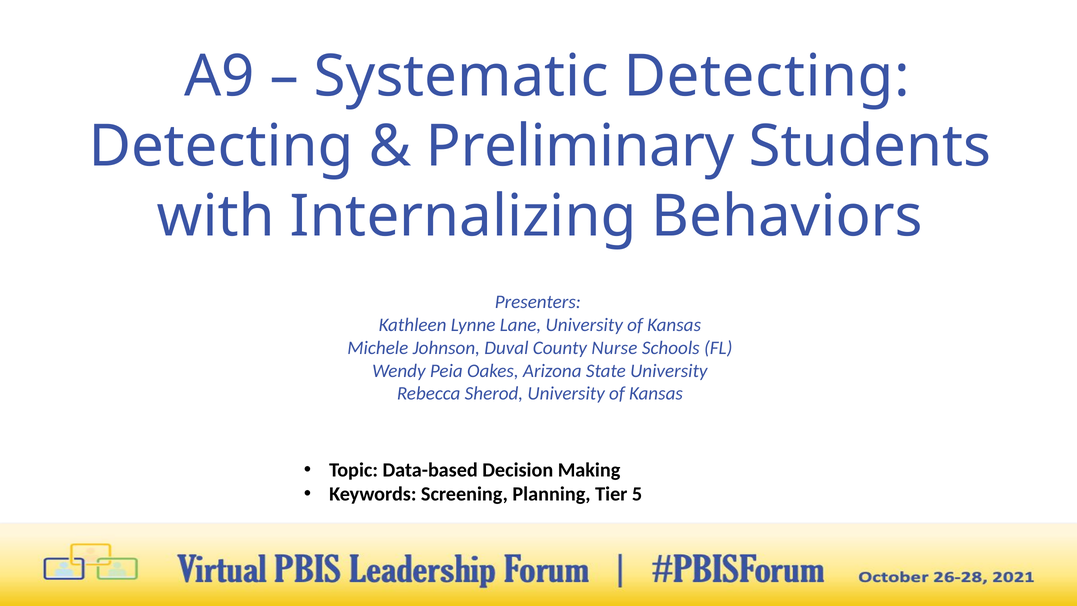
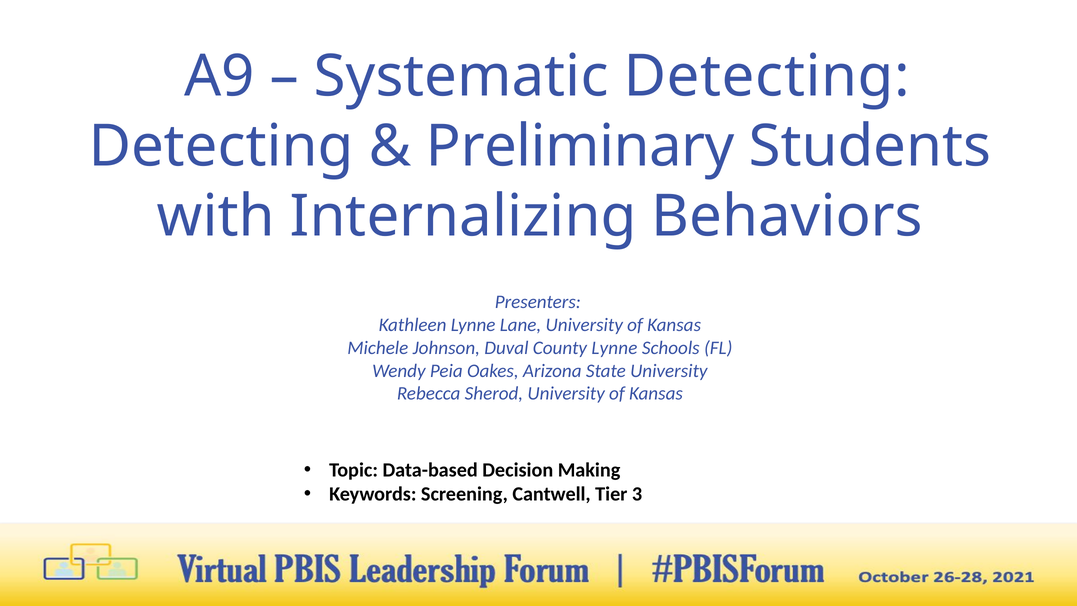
County Nurse: Nurse -> Lynne
Planning: Planning -> Cantwell
5: 5 -> 3
